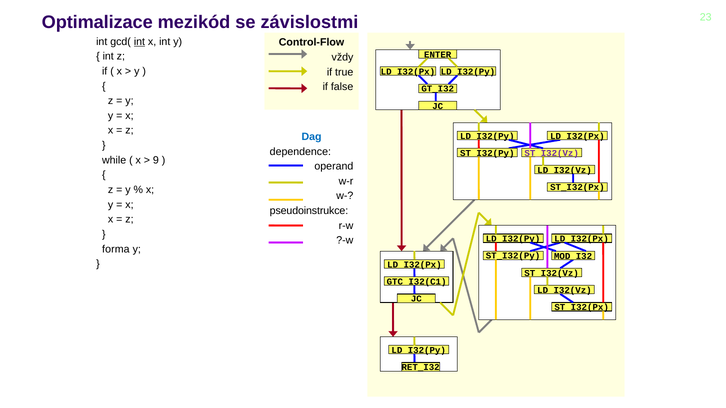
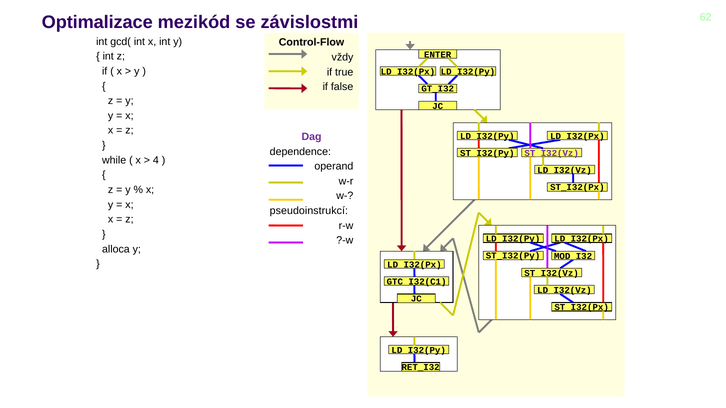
23: 23 -> 62
int at (139, 42) underline: present -> none
Dag colour: blue -> purple
9: 9 -> 4
pseudoinstrukce: pseudoinstrukce -> pseudoinstrukcí
forma: forma -> alloca
